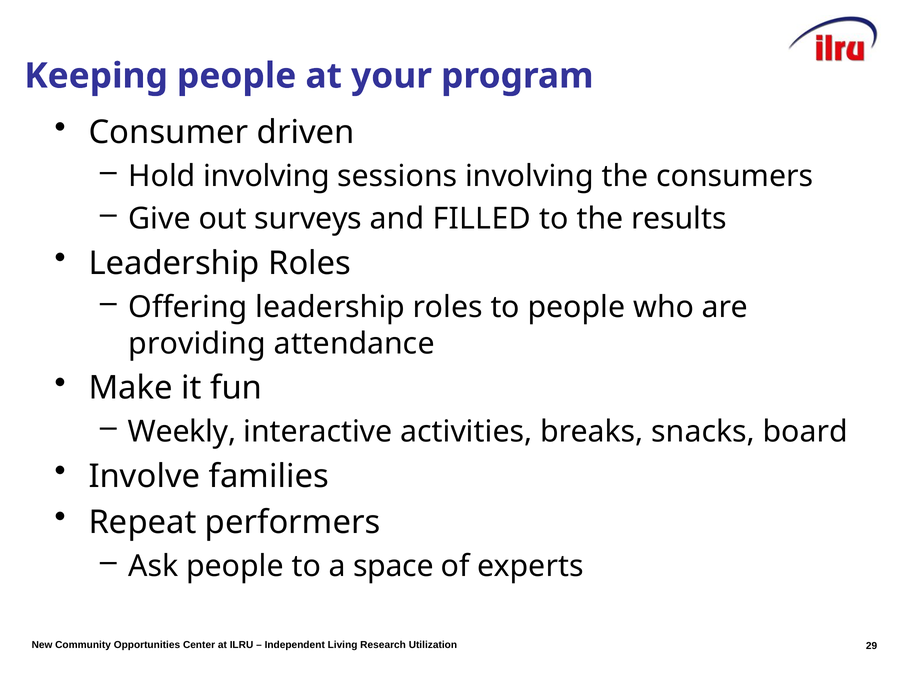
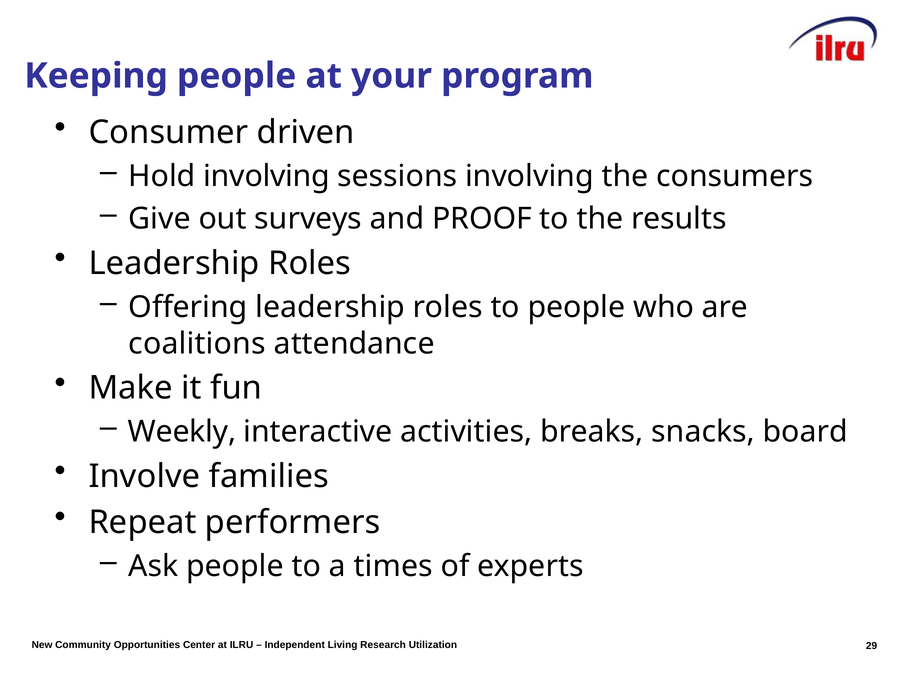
FILLED: FILLED -> PROOF
providing: providing -> coalitions
space: space -> times
